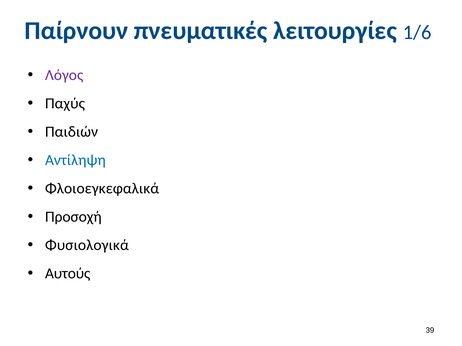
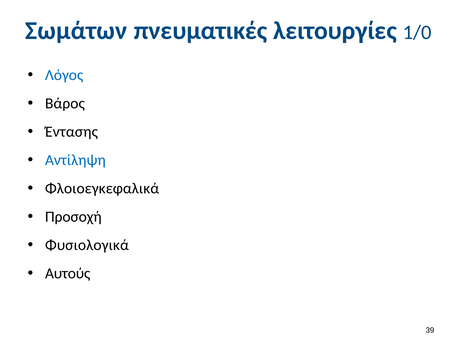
Παίρνουν: Παίρνουν -> Σωμάτων
1/6: 1/6 -> 1/0
Λόγος colour: purple -> blue
Παχύς: Παχύς -> Βάρος
Παιδιών: Παιδιών -> Έντασης
